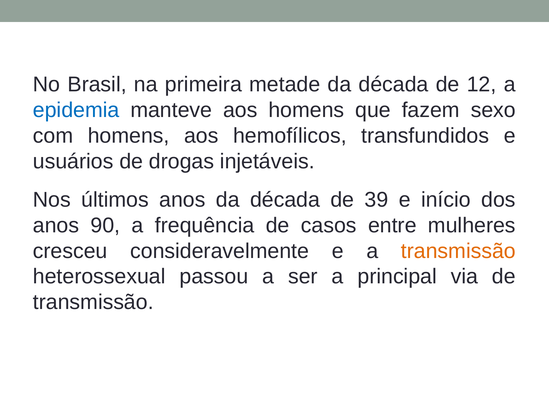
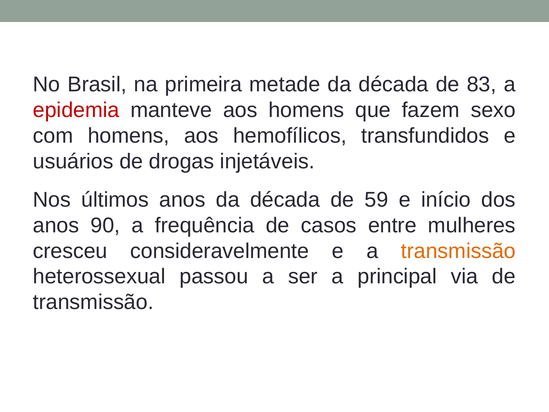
12: 12 -> 83
epidemia colour: blue -> red
39: 39 -> 59
